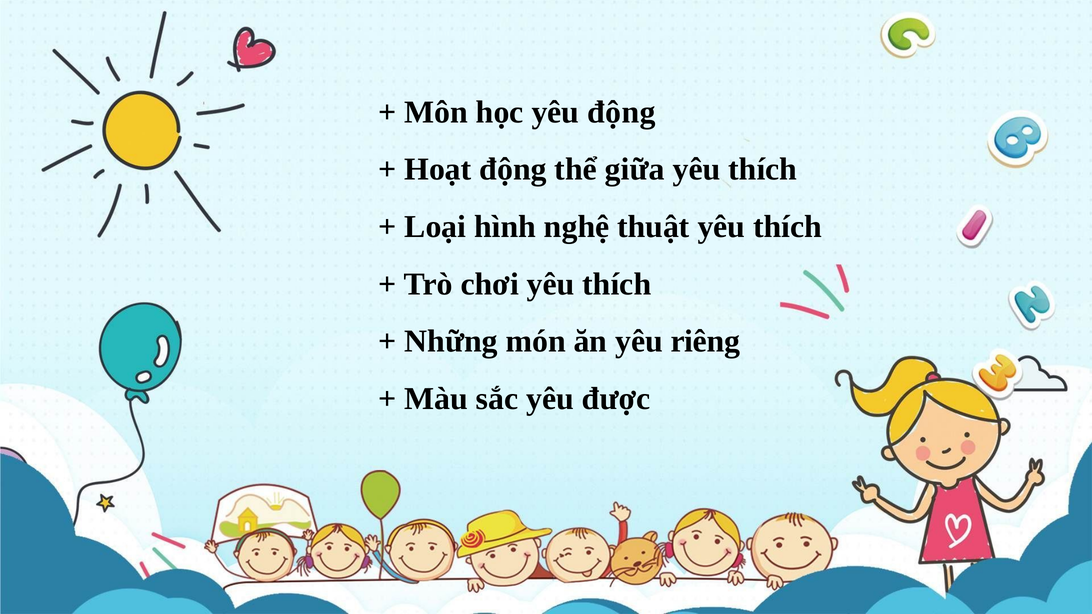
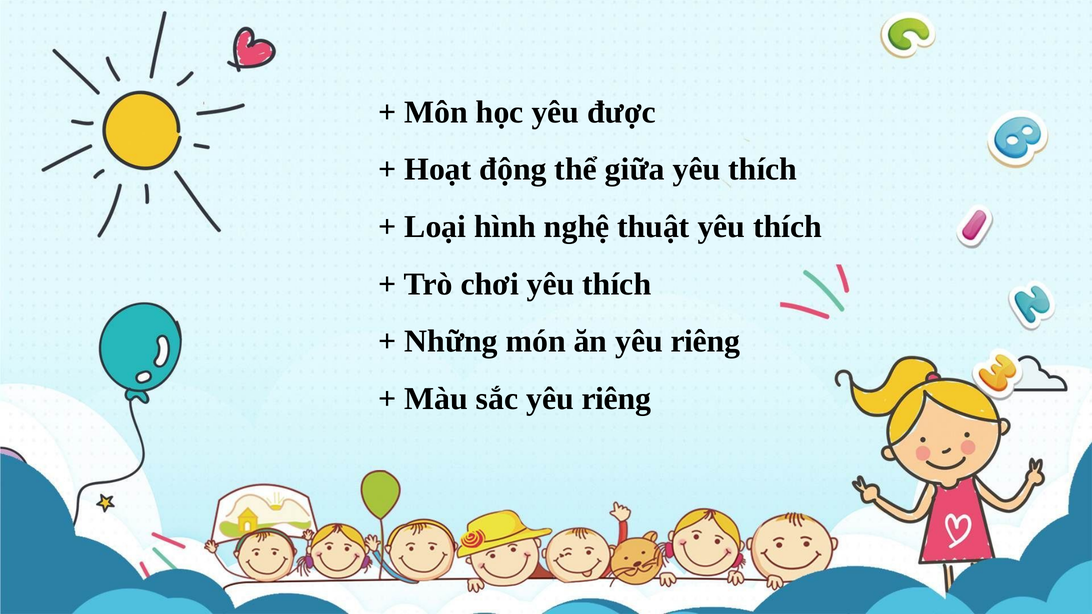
yêu động: động -> được
sắc yêu được: được -> riêng
